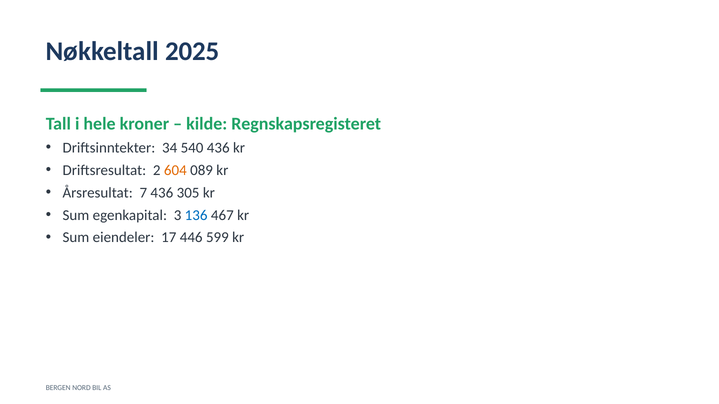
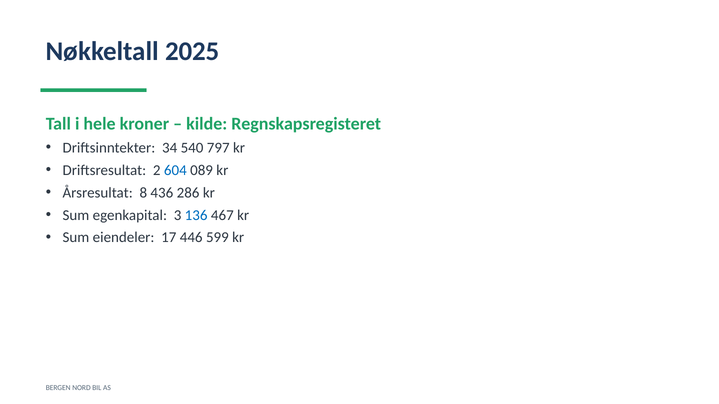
540 436: 436 -> 797
604 colour: orange -> blue
7: 7 -> 8
305: 305 -> 286
